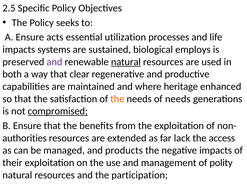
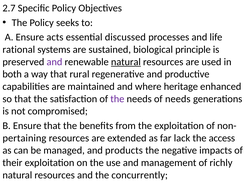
2.5: 2.5 -> 2.7
utilization: utilization -> discussed
impacts at (19, 50): impacts -> rational
employs: employs -> principle
clear: clear -> rural
the at (117, 99) colour: orange -> purple
compromised underline: present -> none
authorities: authorities -> pertaining
polity: polity -> richly
participation: participation -> concurrently
